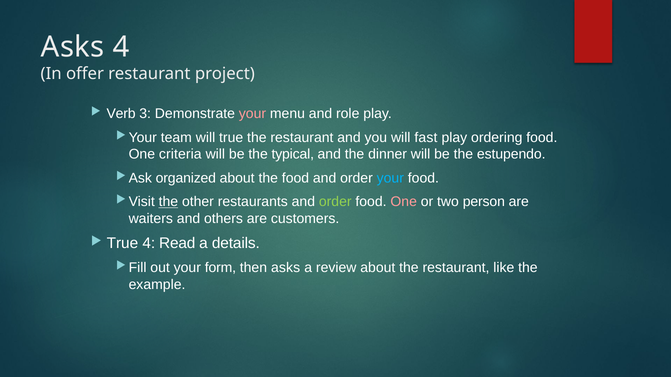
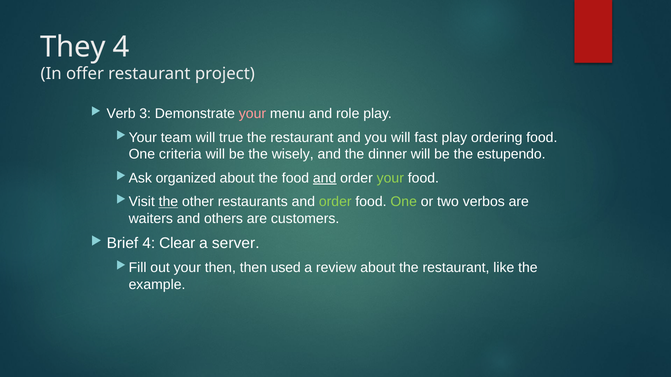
Asks at (73, 47): Asks -> They
typical: typical -> wisely
and at (325, 178) underline: none -> present
your at (390, 178) colour: light blue -> light green
One at (404, 202) colour: pink -> light green
person: person -> verbos
True at (122, 243): True -> Brief
Read: Read -> Clear
details: details -> server
your form: form -> then
then asks: asks -> used
